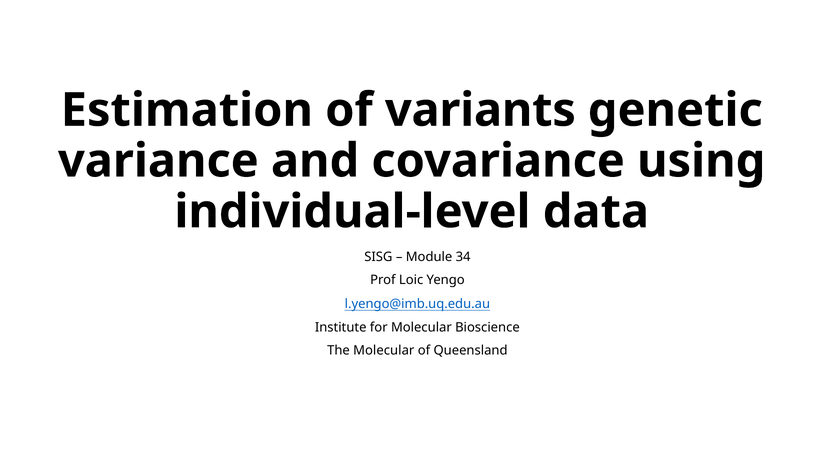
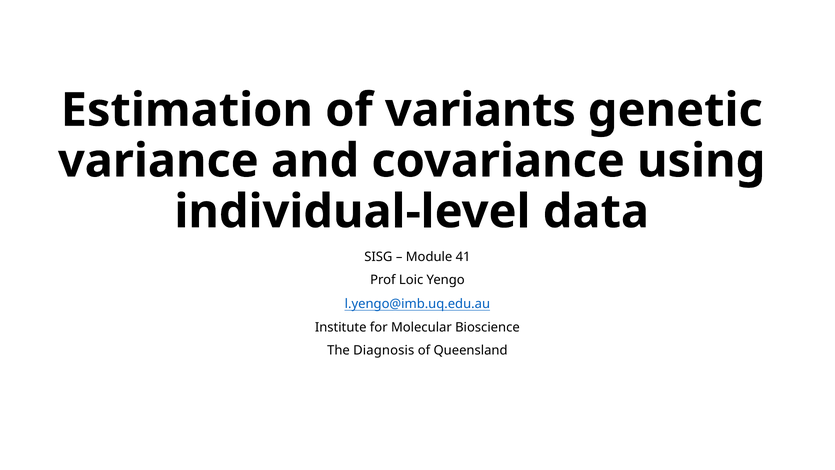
34: 34 -> 41
The Molecular: Molecular -> Diagnosis
